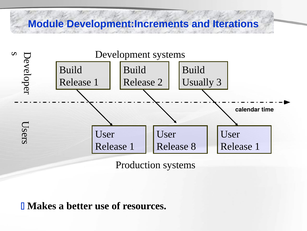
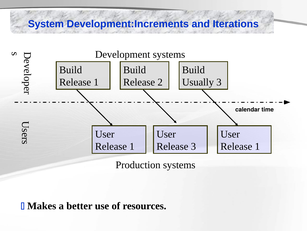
Module: Module -> System
Release 8: 8 -> 3
